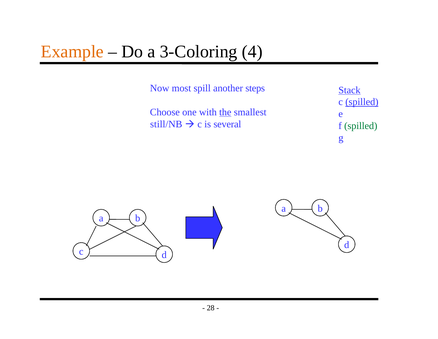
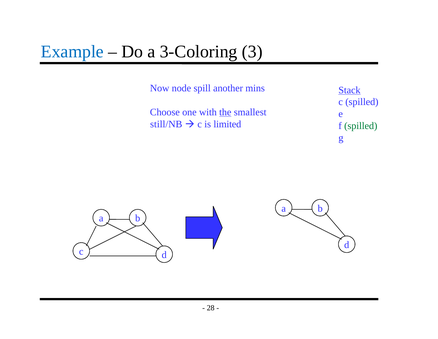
Example colour: orange -> blue
4: 4 -> 3
most: most -> node
steps: steps -> mins
spilled at (362, 102) underline: present -> none
several: several -> limited
